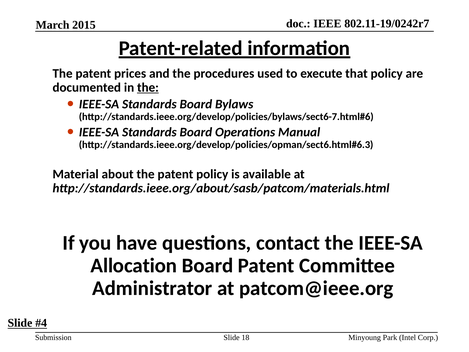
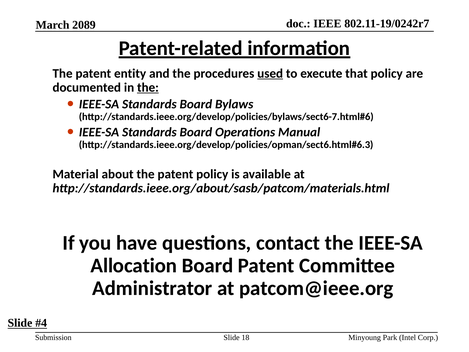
2015: 2015 -> 2089
prices: prices -> entity
used underline: none -> present
